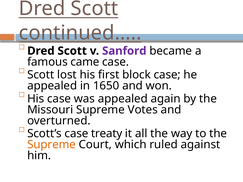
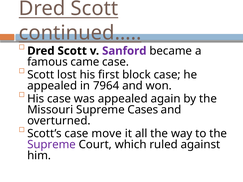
1650: 1650 -> 7964
Votes: Votes -> Cases
treaty: treaty -> move
Supreme at (52, 145) colour: orange -> purple
